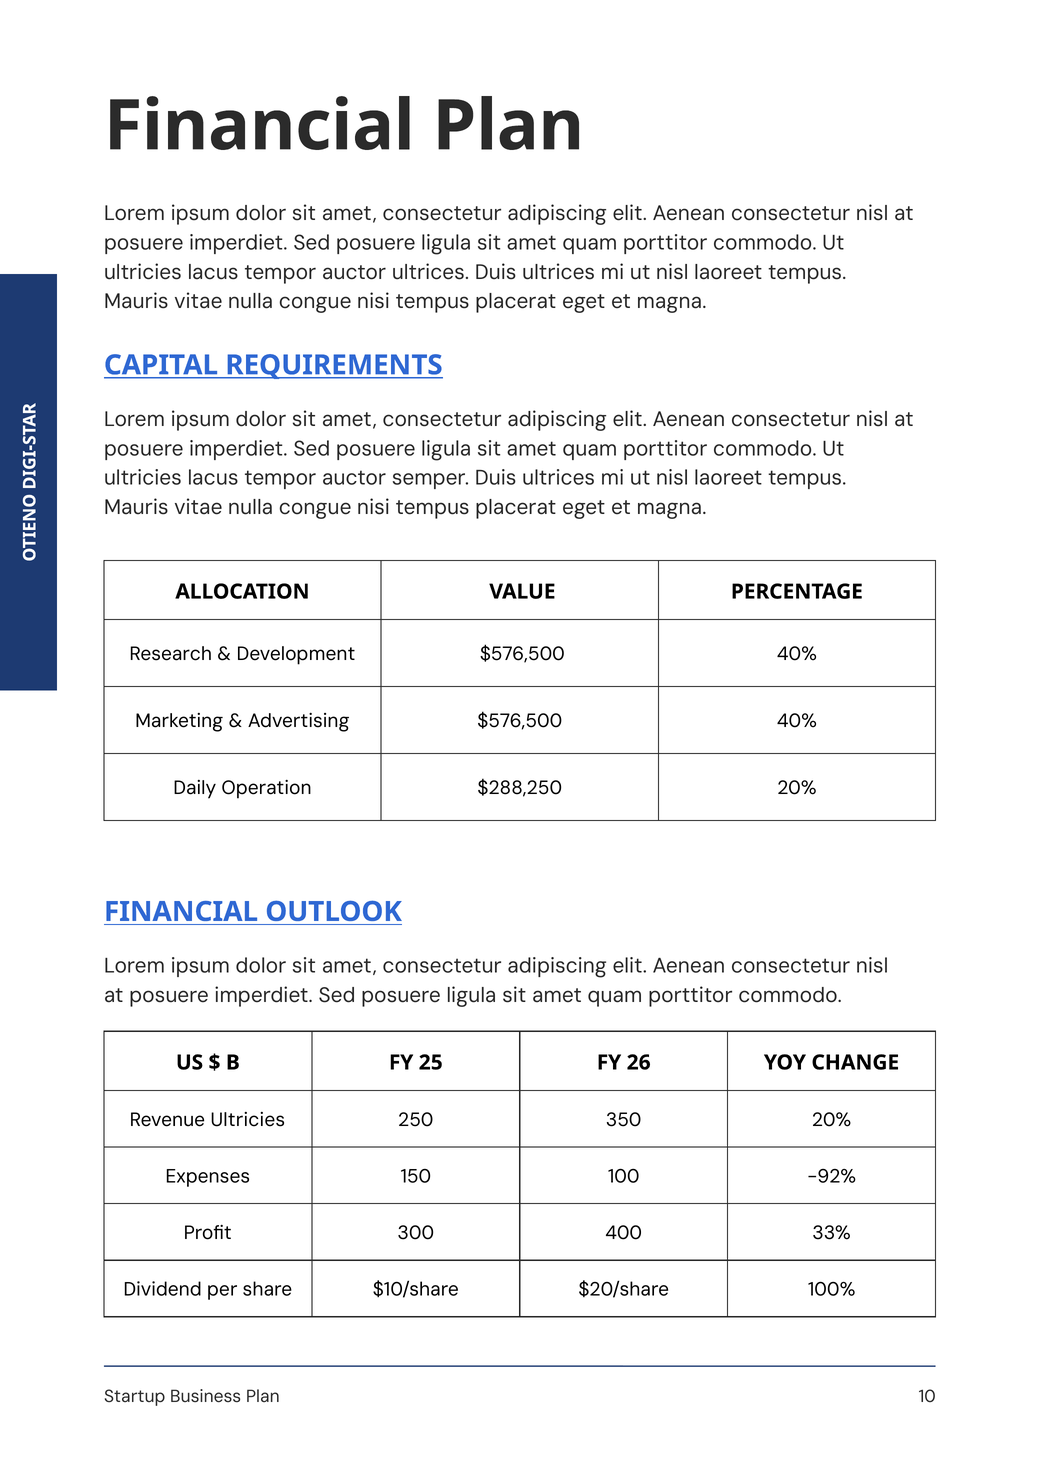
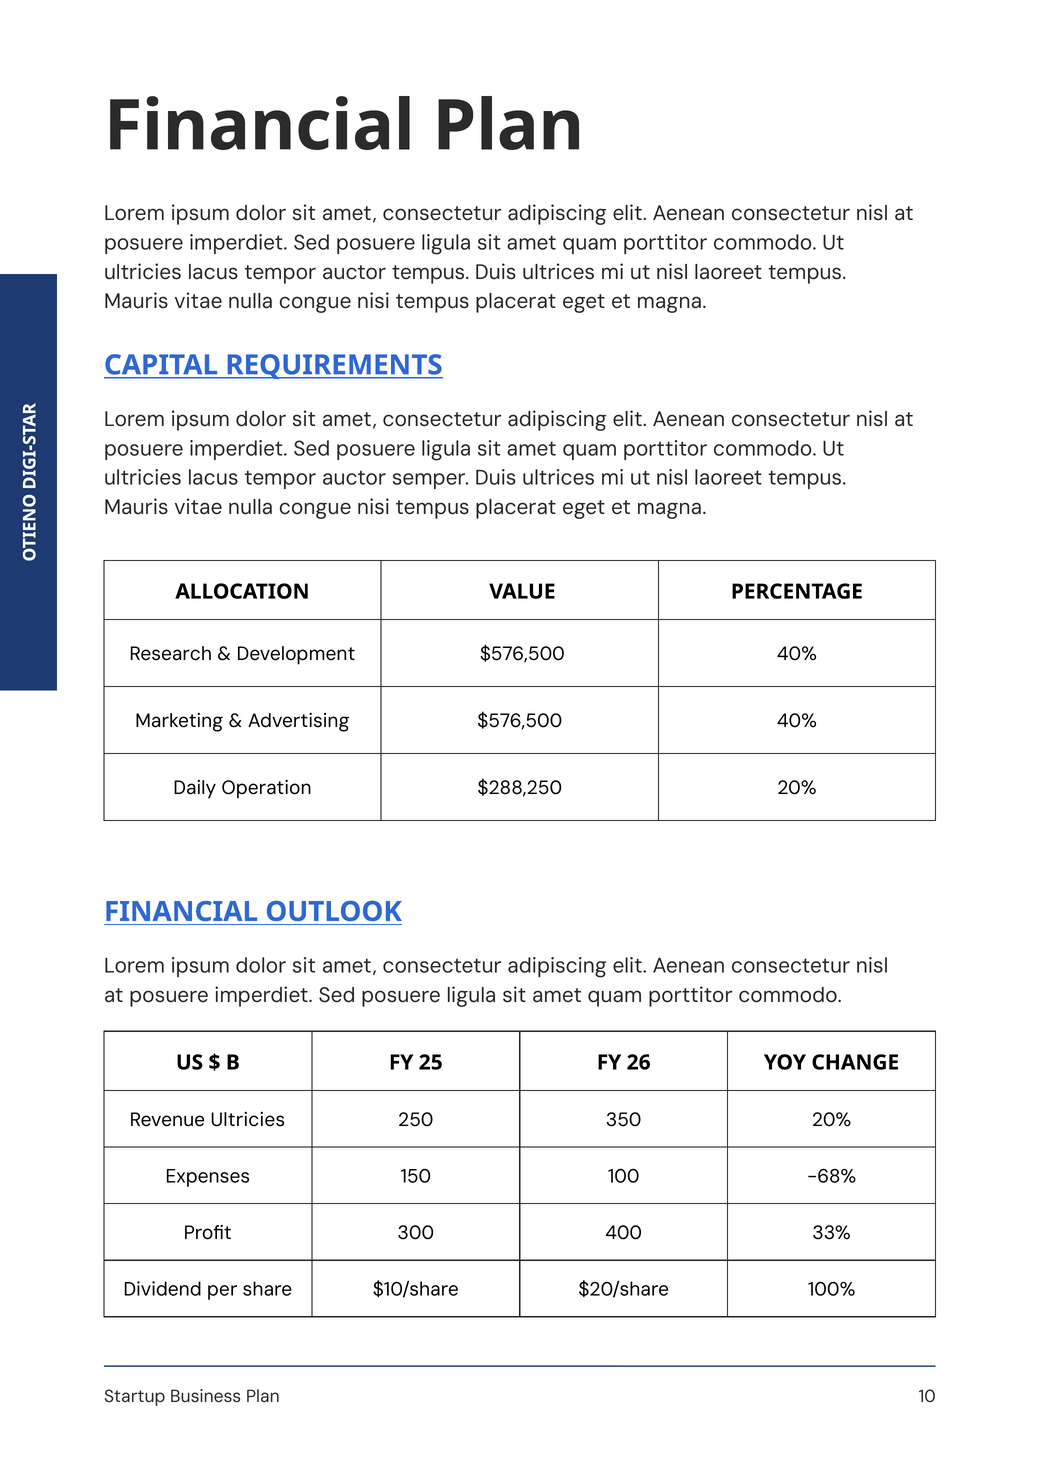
auctor ultrices: ultrices -> tempus
-92%: -92% -> -68%
